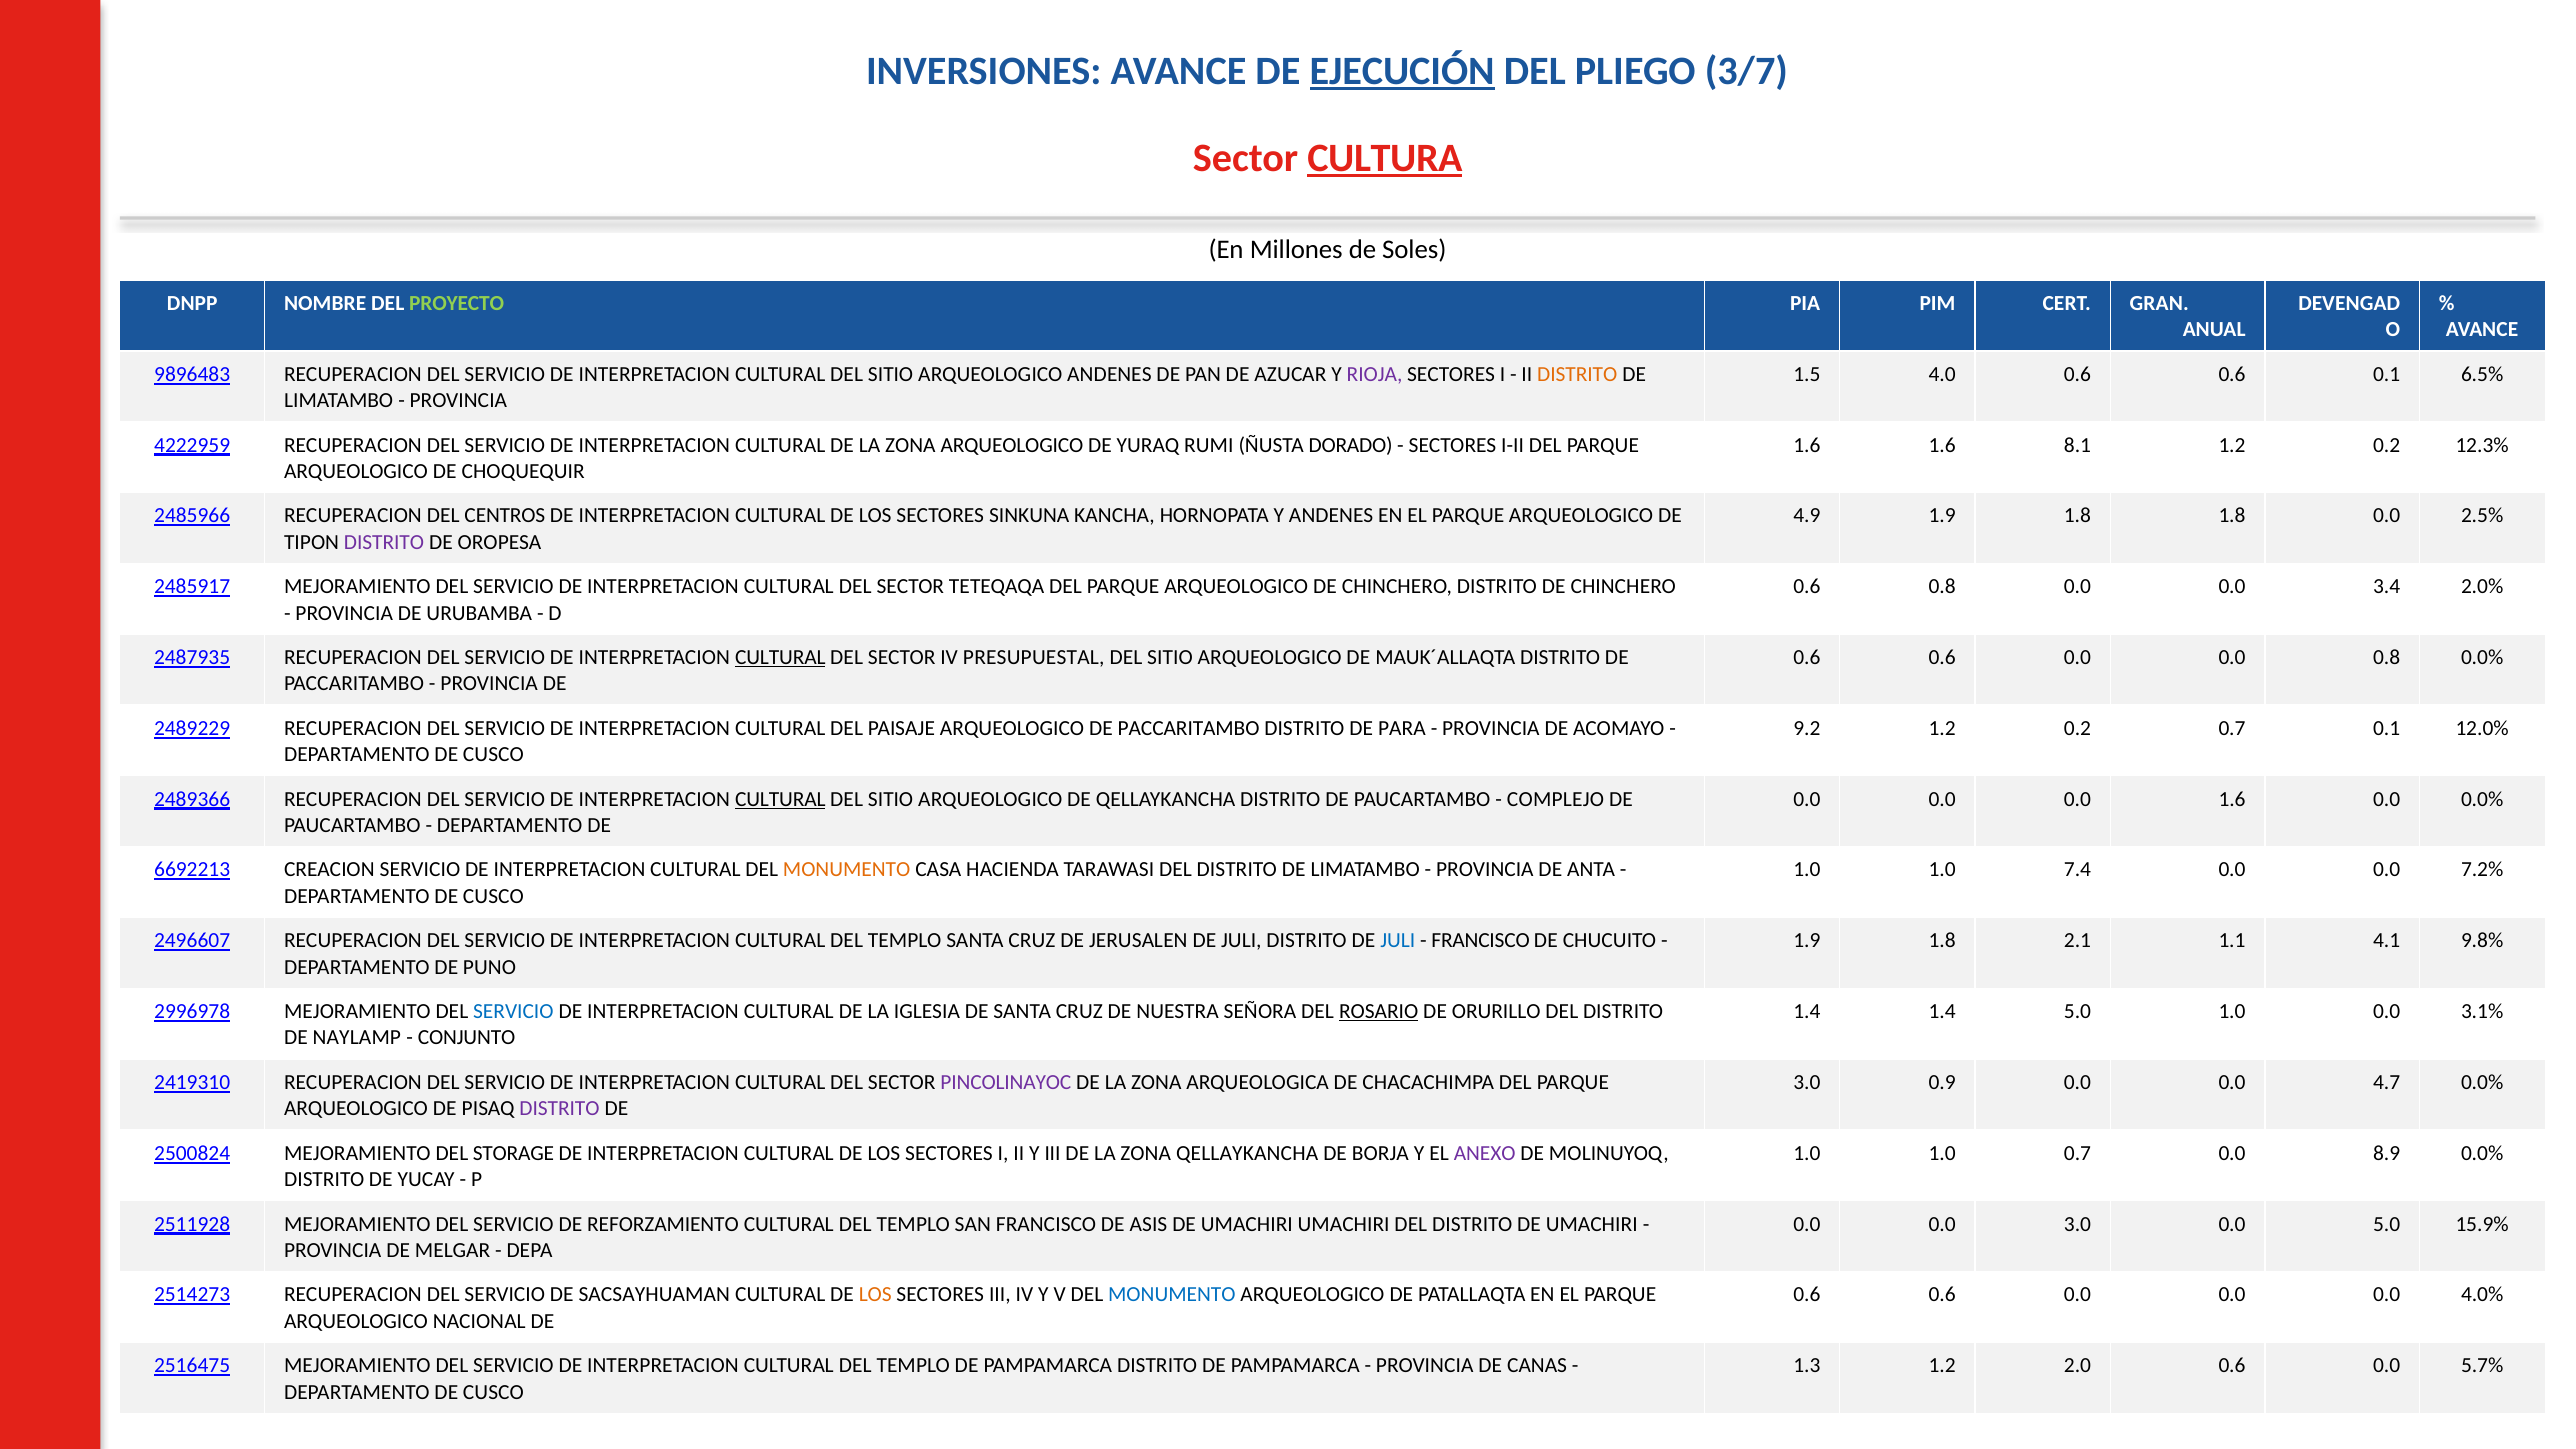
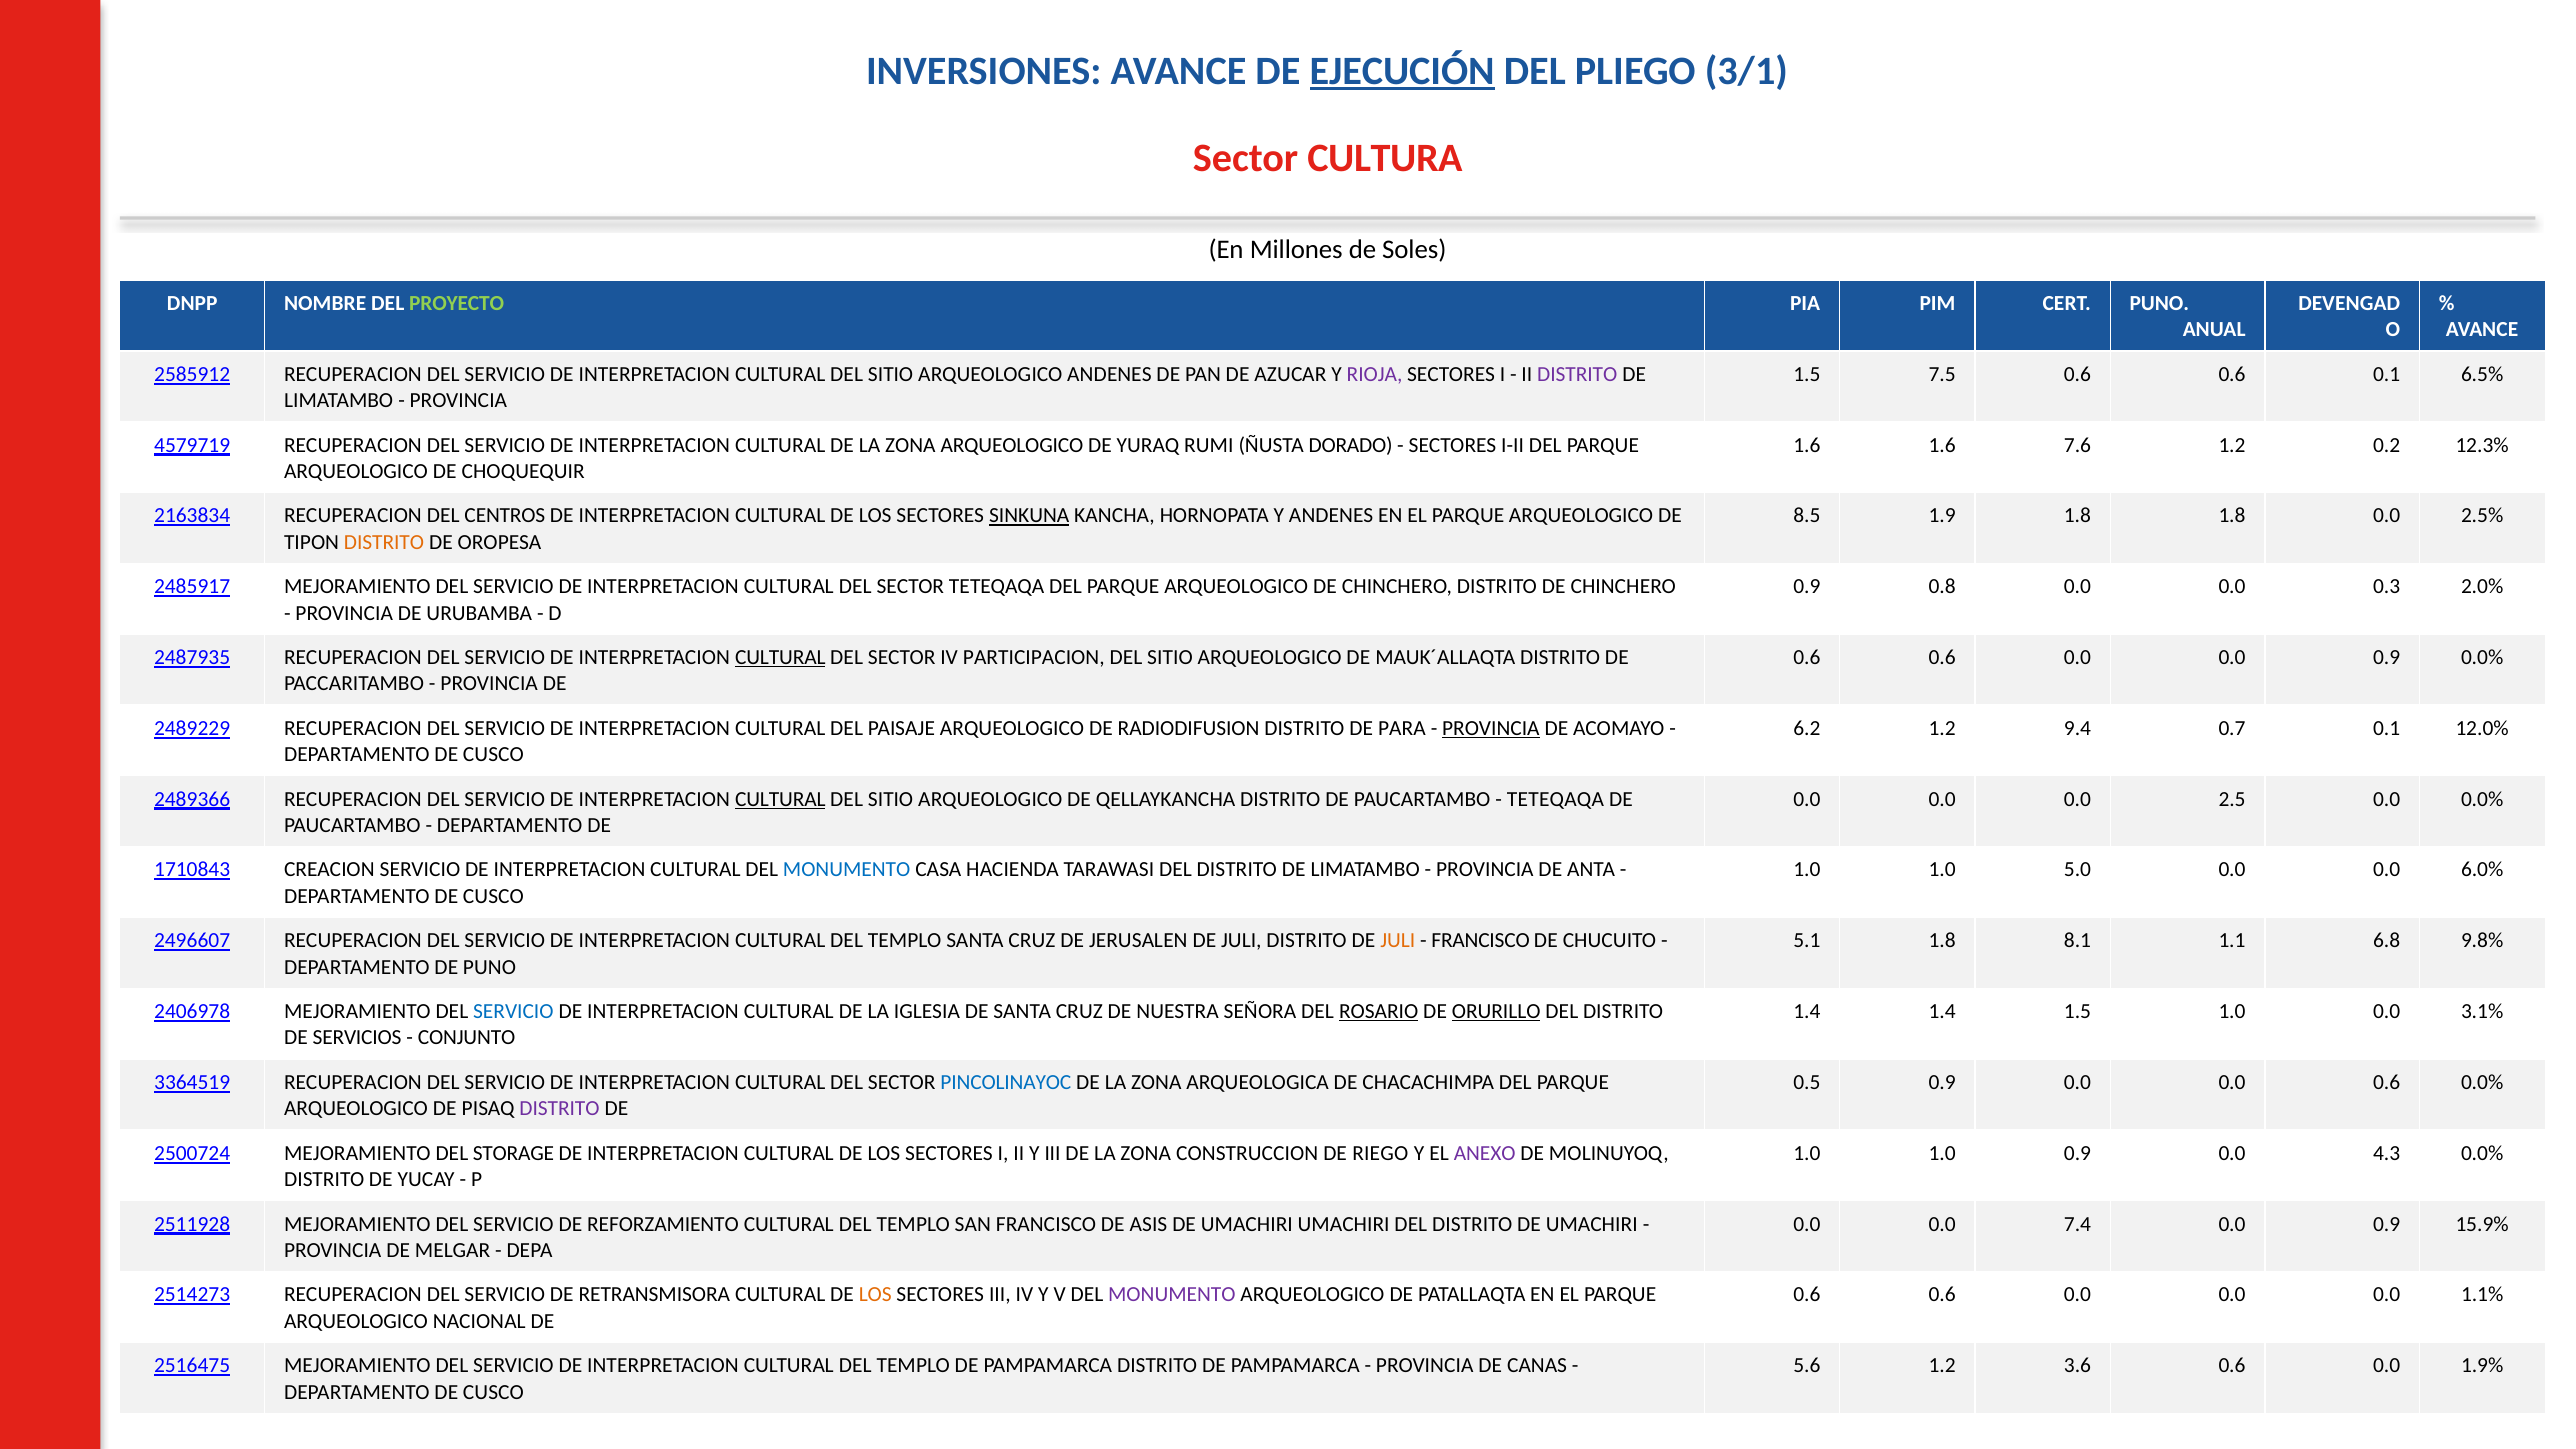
3/7: 3/7 -> 3/1
CULTURA underline: present -> none
CERT GRAN: GRAN -> PUNO
9896483: 9896483 -> 2585912
DISTRITO at (1577, 374) colour: orange -> purple
4.0: 4.0 -> 7.5
4222959: 4222959 -> 4579719
8.1: 8.1 -> 7.6
2485966: 2485966 -> 2163834
SINKUNA underline: none -> present
4.9: 4.9 -> 8.5
DISTRITO at (384, 542) colour: purple -> orange
0.6 at (1807, 587): 0.6 -> 0.9
3.4: 3.4 -> 0.3
PRESUPUESTAL: PRESUPUESTAL -> PARTICIPACION
0.0 0.0 0.8: 0.8 -> 0.9
ARQUEOLOGICO DE PACCARITAMBO: PACCARITAMBO -> RADIODIFUSION
PROVINCIA at (1491, 728) underline: none -> present
9.2: 9.2 -> 6.2
0.2 at (2077, 728): 0.2 -> 9.4
COMPLEJO at (1555, 799): COMPLEJO -> TETEQAQA
0.0 1.6: 1.6 -> 2.5
6692213: 6692213 -> 1710843
MONUMENTO at (847, 870) colour: orange -> blue
7.4: 7.4 -> 5.0
7.2%: 7.2% -> 6.0%
JULI at (1398, 941) colour: blue -> orange
1.9 at (1807, 941): 1.9 -> 5.1
2.1: 2.1 -> 8.1
4.1: 4.1 -> 6.8
2996978: 2996978 -> 2406978
ORURILLO underline: none -> present
1.4 5.0: 5.0 -> 1.5
NAYLAMP: NAYLAMP -> SERVICIOS
2419310: 2419310 -> 3364519
PINCOLINAYOC colour: purple -> blue
3.0 at (1807, 1083): 3.0 -> 0.5
0.0 4.7: 4.7 -> 0.6
2500824: 2500824 -> 2500724
ZONA QELLAYKANCHA: QELLAYKANCHA -> CONSTRUCCION
BORJA: BORJA -> RIEGO
1.0 0.7: 0.7 -> 0.9
8.9: 8.9 -> 4.3
0.0 3.0: 3.0 -> 7.4
5.0 at (2387, 1224): 5.0 -> 0.9
SACSAYHUAMAN: SACSAYHUAMAN -> RETRANSMISORA
MONUMENTO at (1172, 1295) colour: blue -> purple
4.0%: 4.0% -> 1.1%
1.3: 1.3 -> 5.6
2.0: 2.0 -> 3.6
5.7%: 5.7% -> 1.9%
